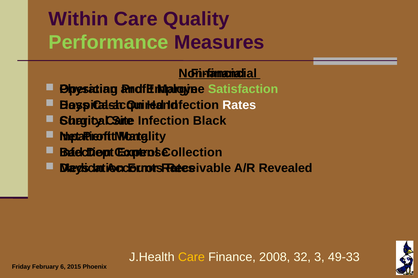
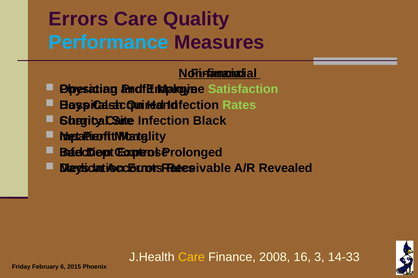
Within: Within -> Errors
Performance colour: light green -> light blue
Rates at (239, 105) colour: white -> light green
Collection: Collection -> Prolonged
32: 32 -> 16
49-33: 49-33 -> 14-33
